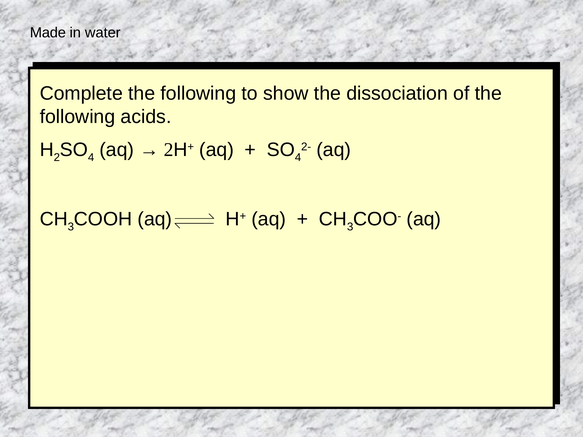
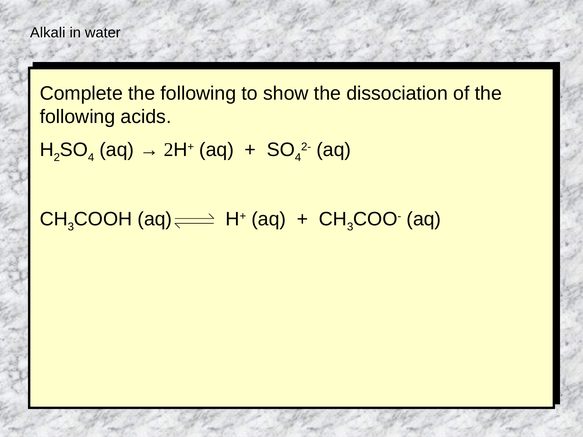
Made: Made -> Alkali
